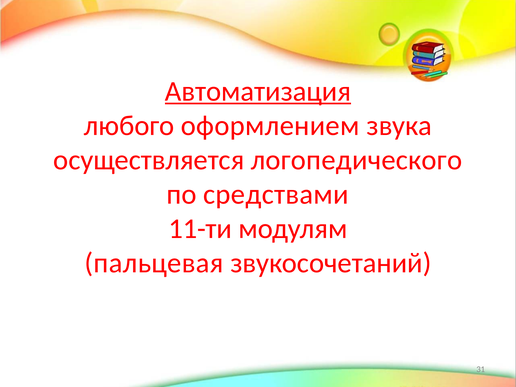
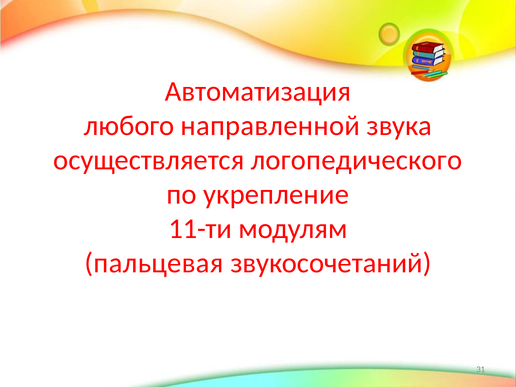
Автоматизация underline: present -> none
оформлением: оформлением -> направленной
средствами: средствами -> укрепление
